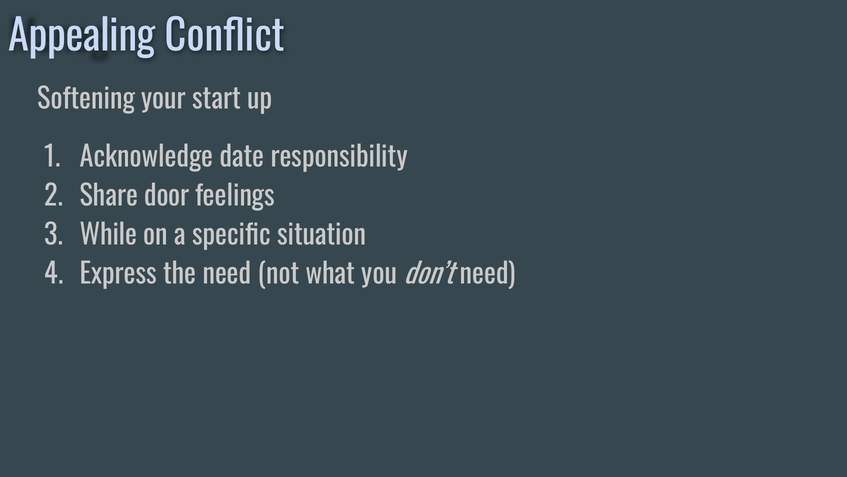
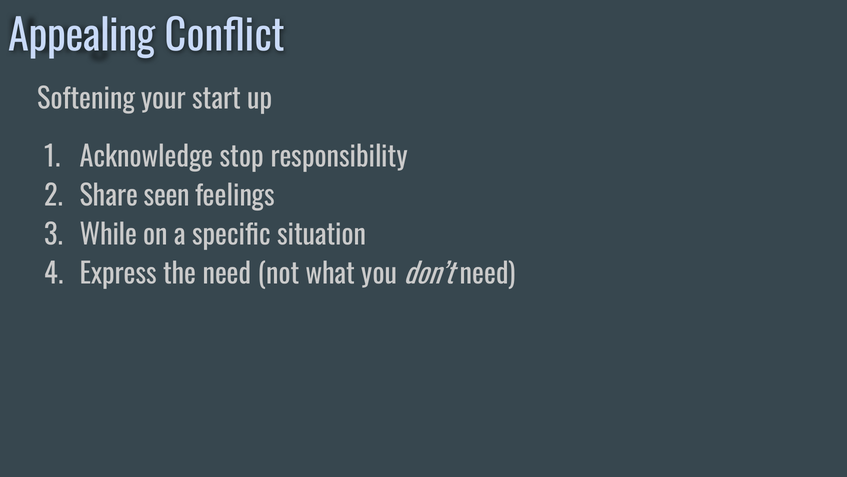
date: date -> stop
door: door -> seen
